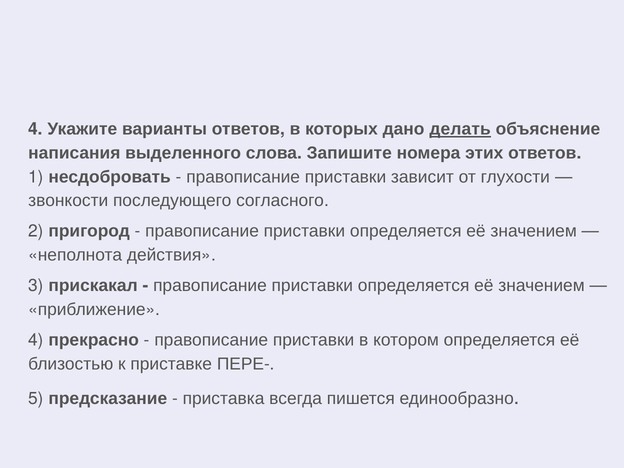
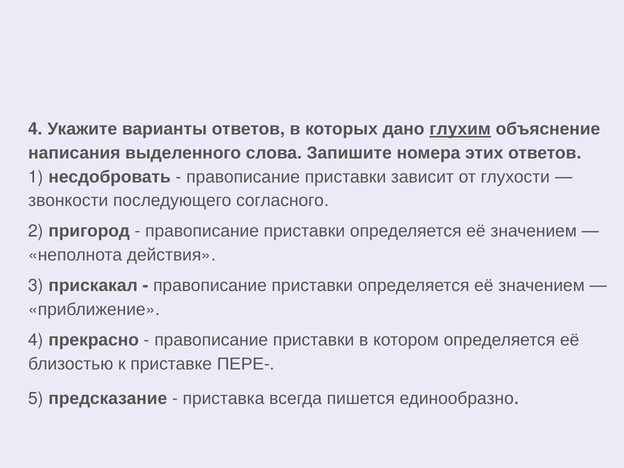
делать: делать -> глухим
